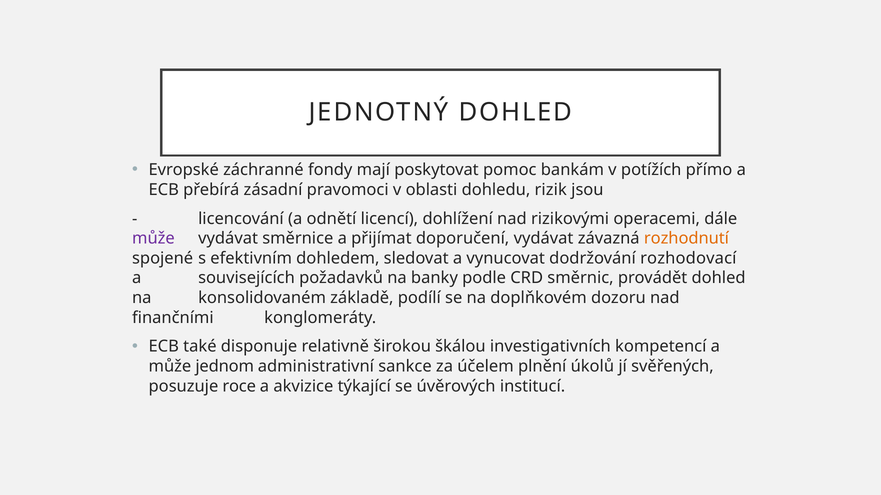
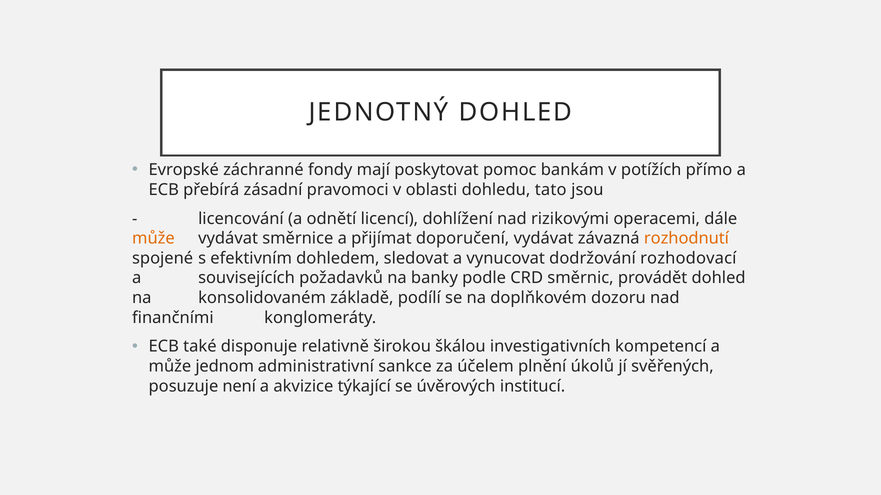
rizik: rizik -> tato
může at (153, 239) colour: purple -> orange
roce: roce -> není
